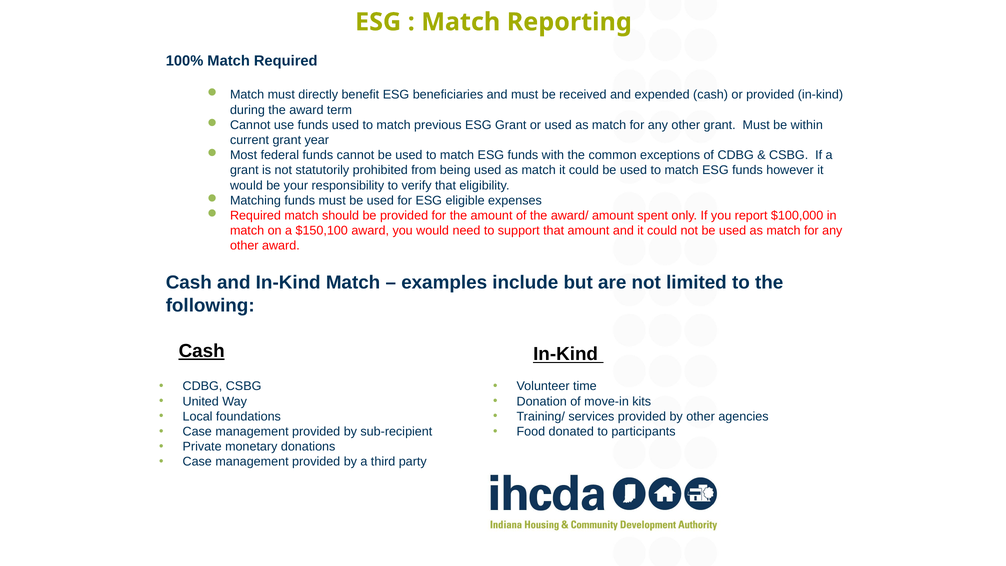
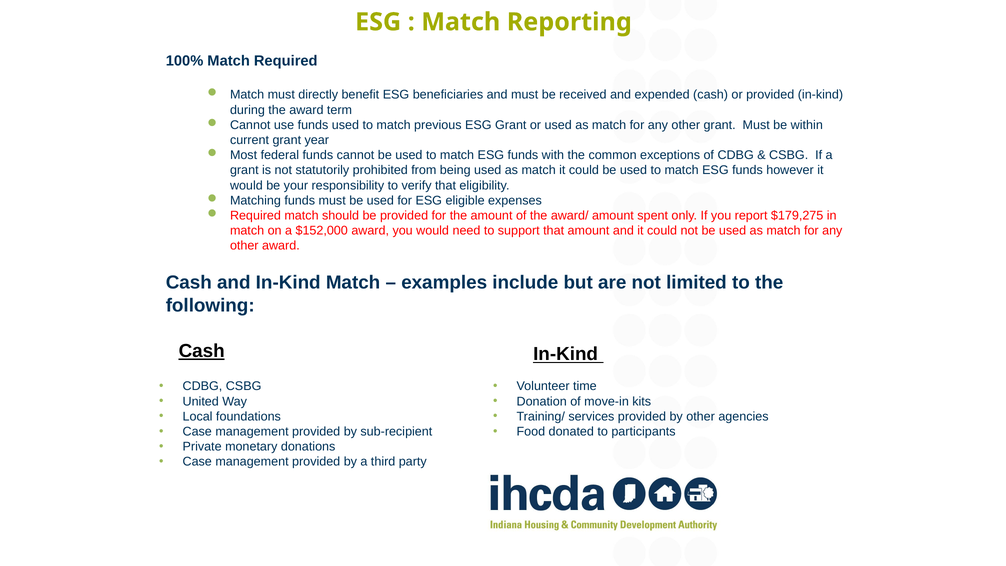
$100,000: $100,000 -> $179,275
$150,100: $150,100 -> $152,000
